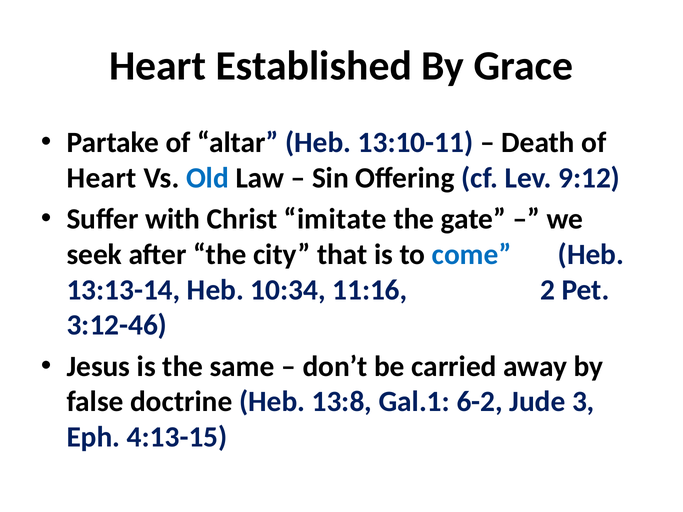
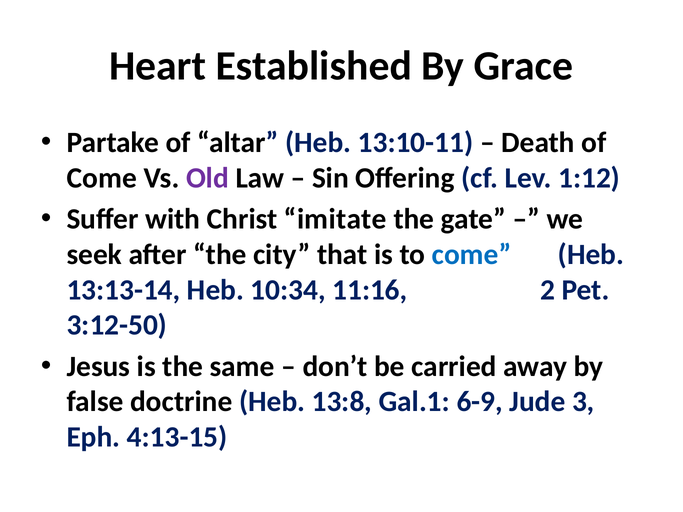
Heart at (102, 178): Heart -> Come
Old colour: blue -> purple
9:12: 9:12 -> 1:12
3:12-46: 3:12-46 -> 3:12-50
6-2: 6-2 -> 6-9
